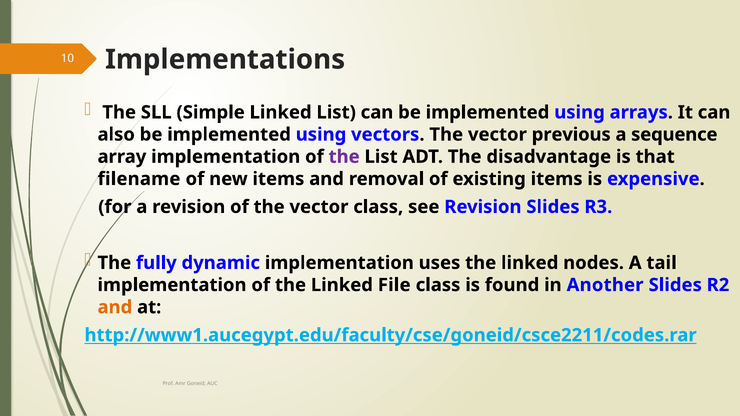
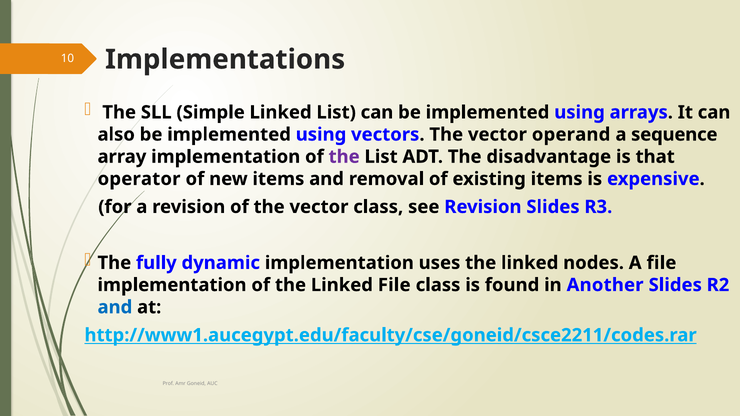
previous: previous -> operand
filename: filename -> operator
A tail: tail -> file
and at (115, 307) colour: orange -> blue
